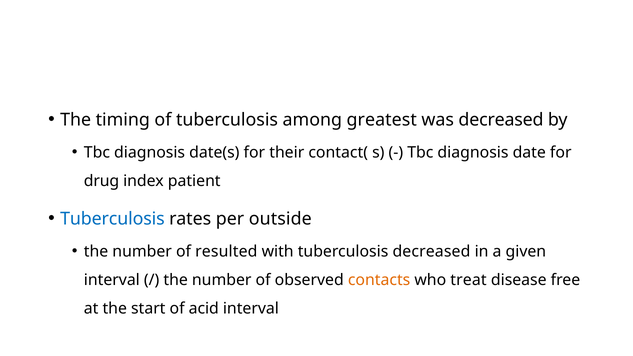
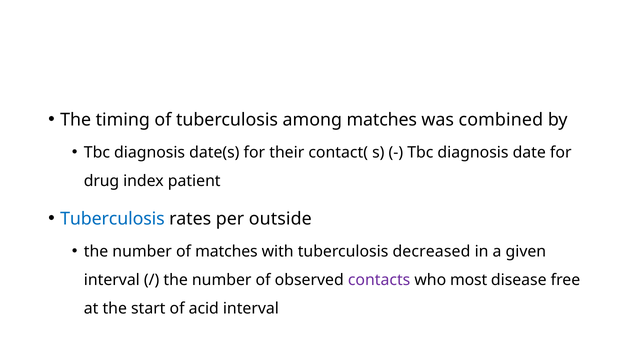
among greatest: greatest -> matches
was decreased: decreased -> combined
of resulted: resulted -> matches
contacts colour: orange -> purple
treat: treat -> most
